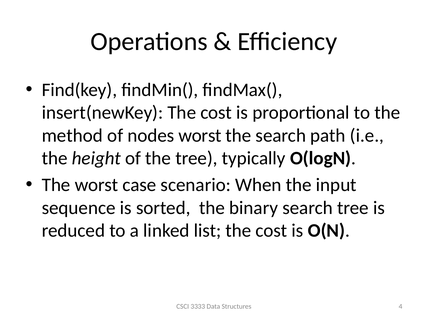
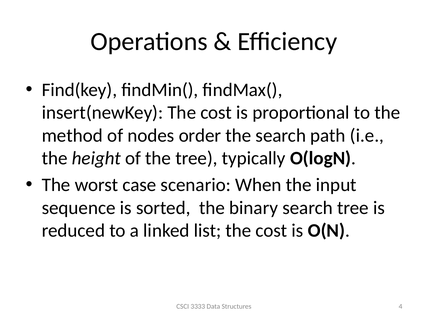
nodes worst: worst -> order
